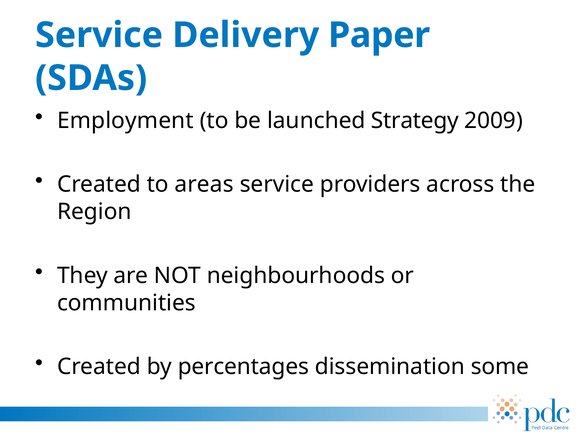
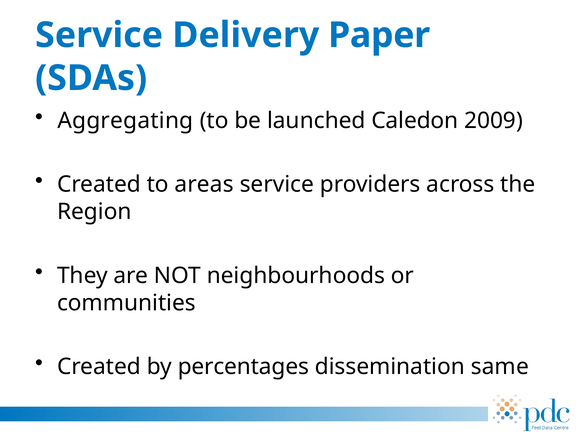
Employment: Employment -> Aggregating
Strategy: Strategy -> Caledon
some: some -> same
